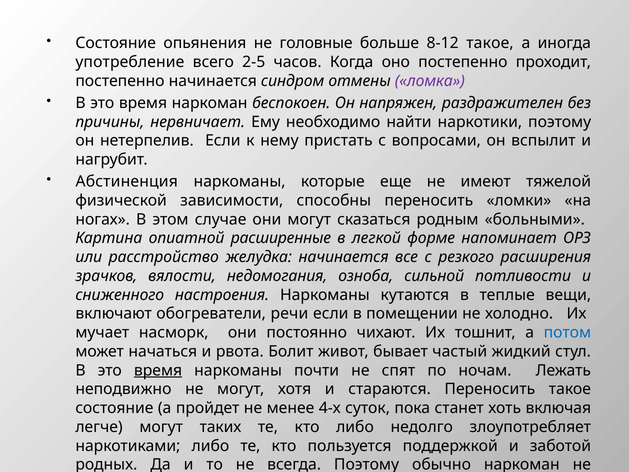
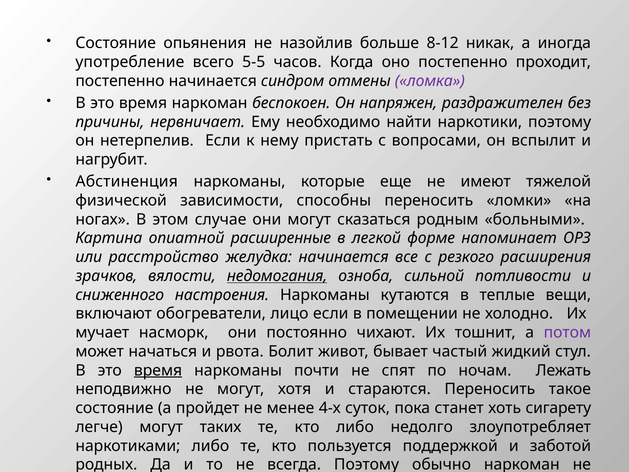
головные: головные -> назойлив
8-12 такое: такое -> никак
2-5: 2-5 -> 5-5
недомогания underline: none -> present
речи: речи -> лицо
потом colour: blue -> purple
включая: включая -> сигарету
